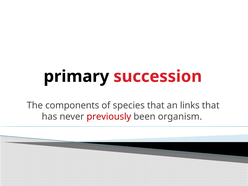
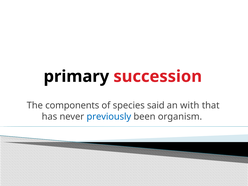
species that: that -> said
links: links -> with
previously colour: red -> blue
